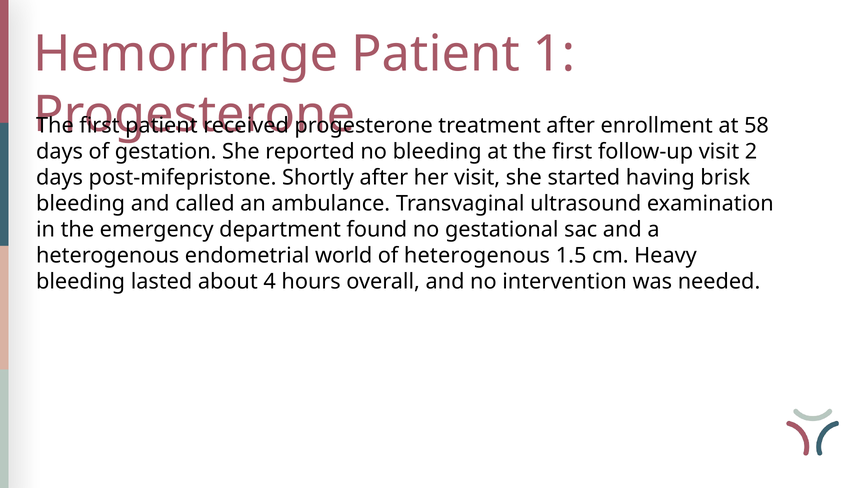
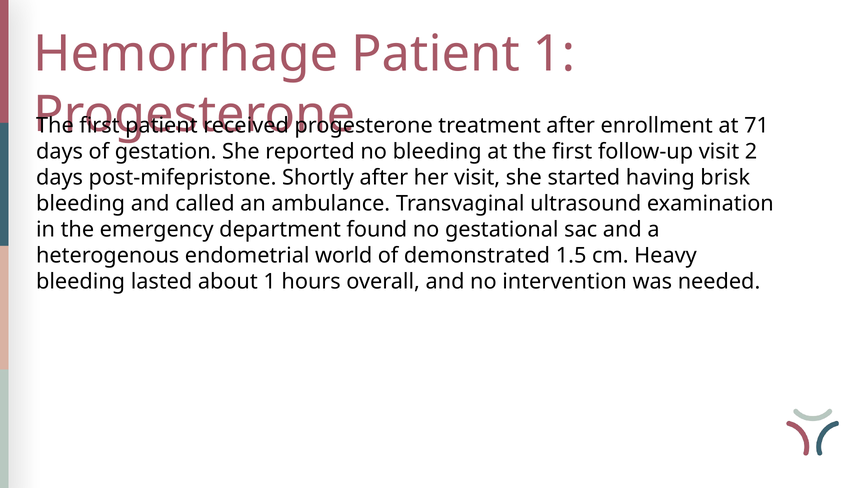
58: 58 -> 71
of heterogenous: heterogenous -> demonstrated
about 4: 4 -> 1
